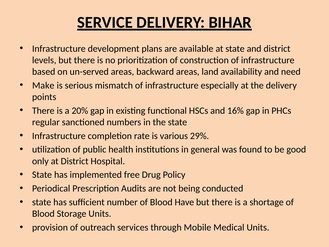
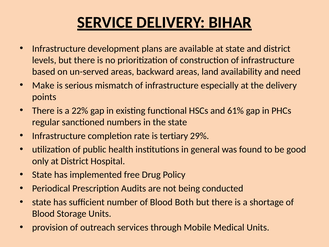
20%: 20% -> 22%
16%: 16% -> 61%
various: various -> tertiary
Have: Have -> Both
